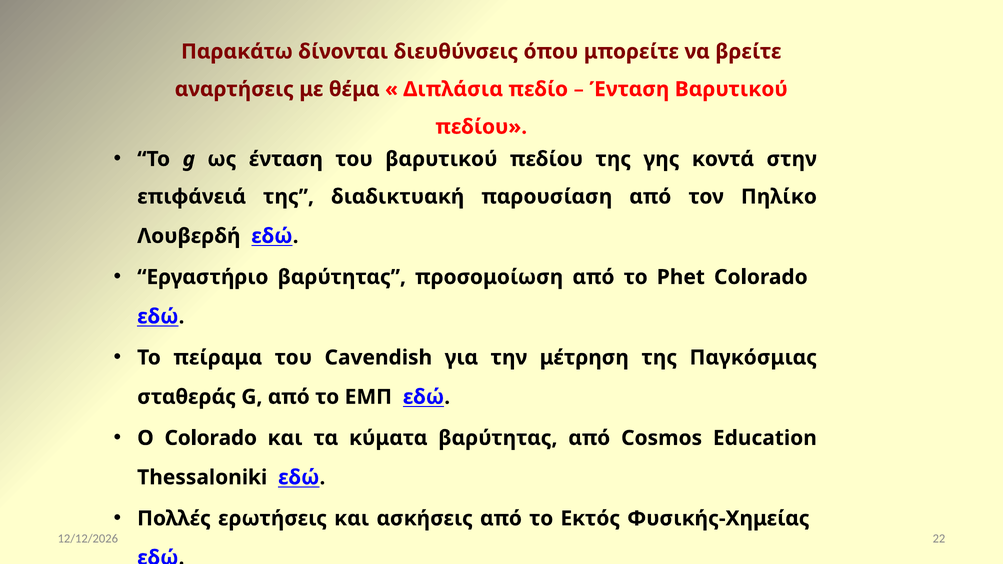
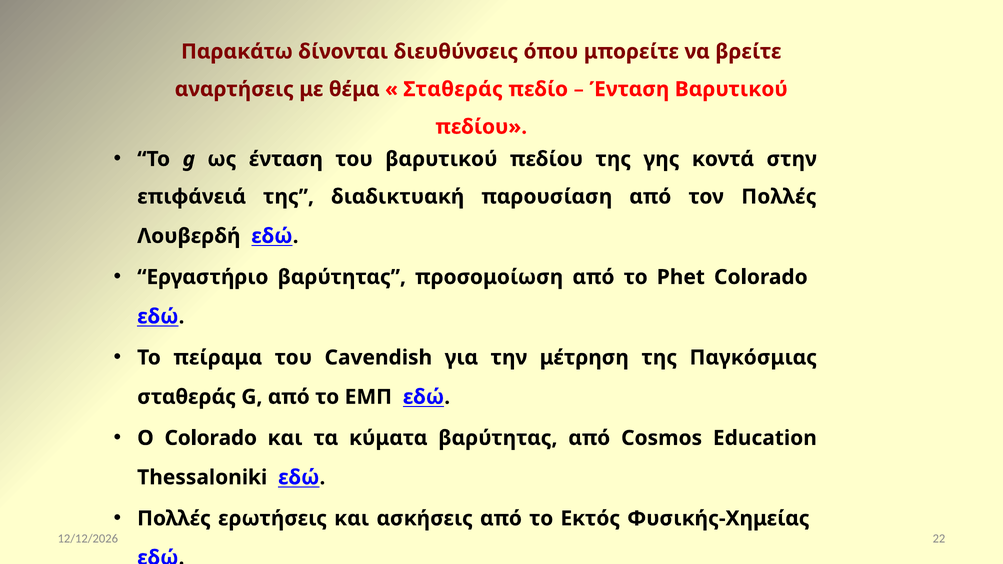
Διπλάσια at (453, 89): Διπλάσια -> Σταθεράς
τον Πηλίκο: Πηλίκο -> Πολλές
